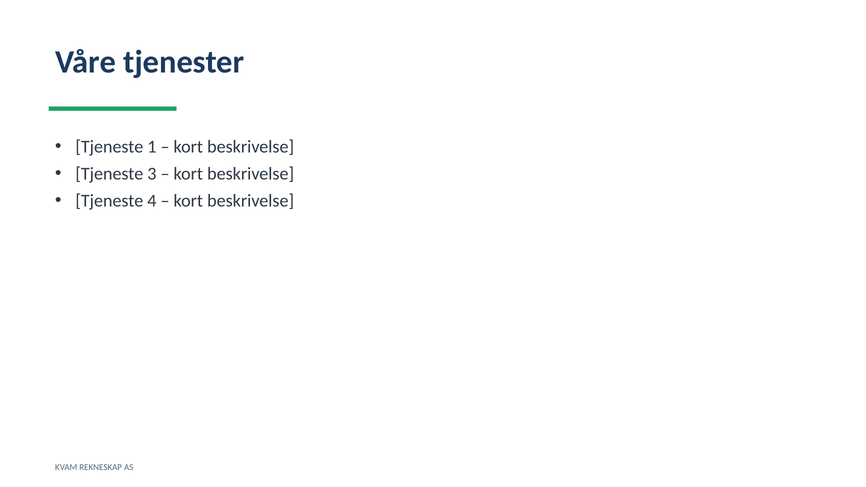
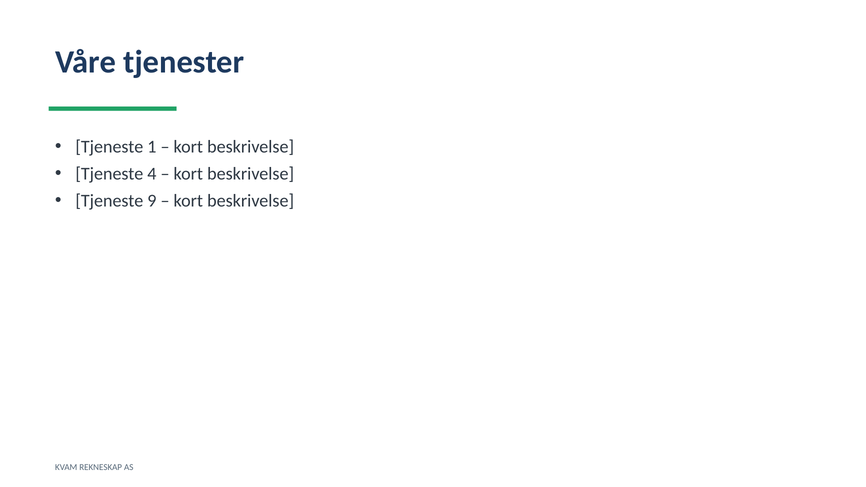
3: 3 -> 4
4: 4 -> 9
